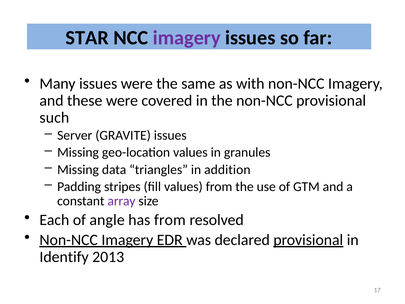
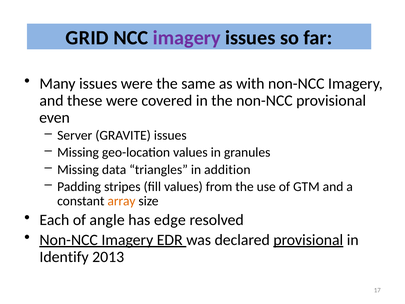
STAR: STAR -> GRID
such: such -> even
array colour: purple -> orange
has from: from -> edge
